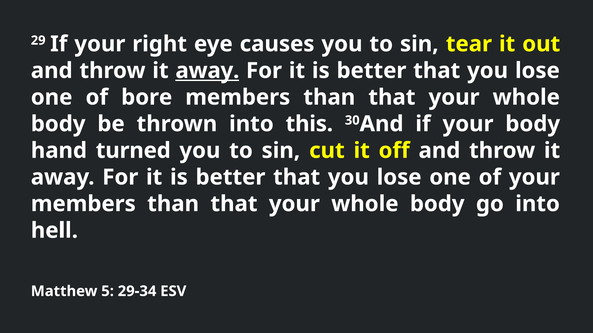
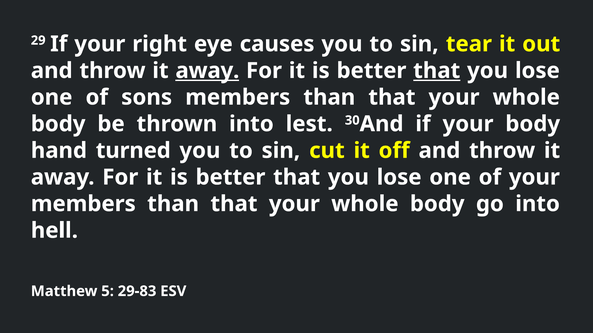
that at (437, 71) underline: none -> present
bore: bore -> sons
this: this -> lest
29-34: 29-34 -> 29-83
